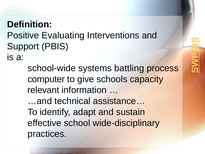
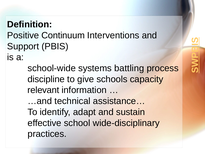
Evaluating: Evaluating -> Continuum
computer: computer -> discipline
